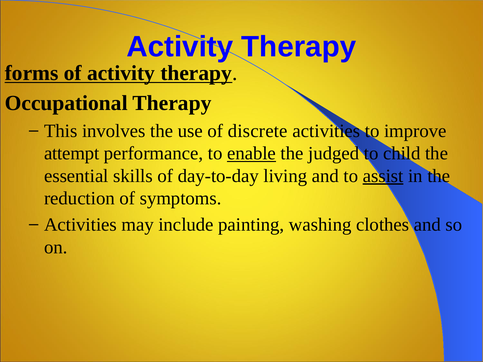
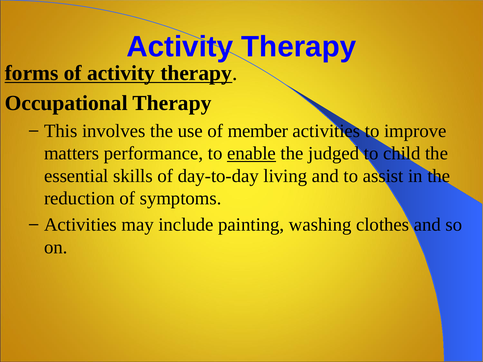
discrete: discrete -> member
attempt: attempt -> matters
assist underline: present -> none
